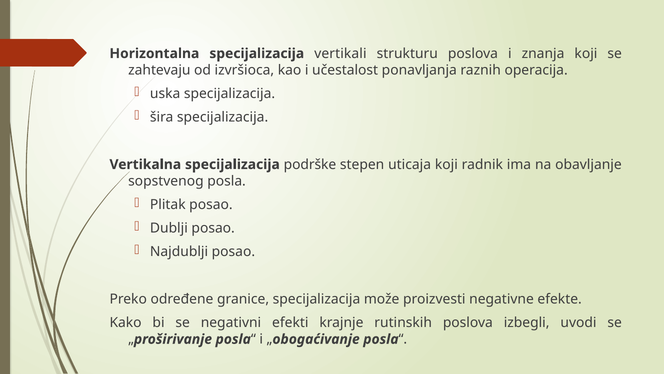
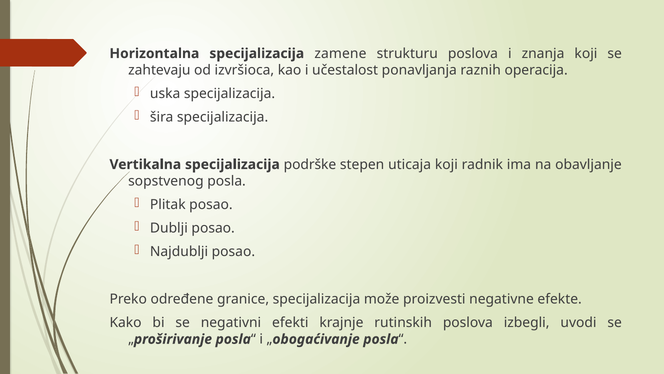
vertikali: vertikali -> zamene
